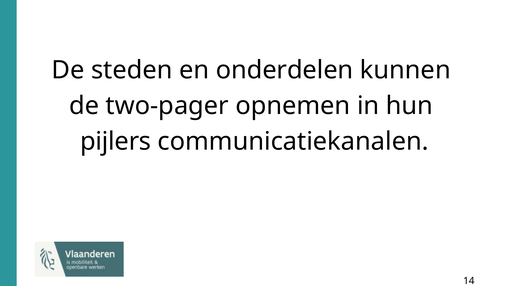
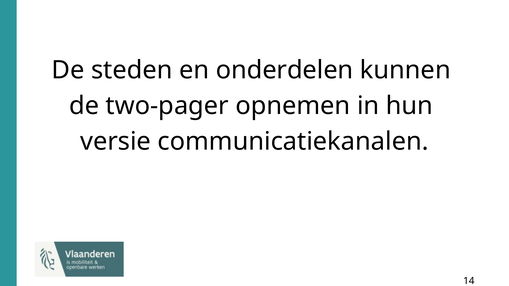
pijlers: pijlers -> versie
